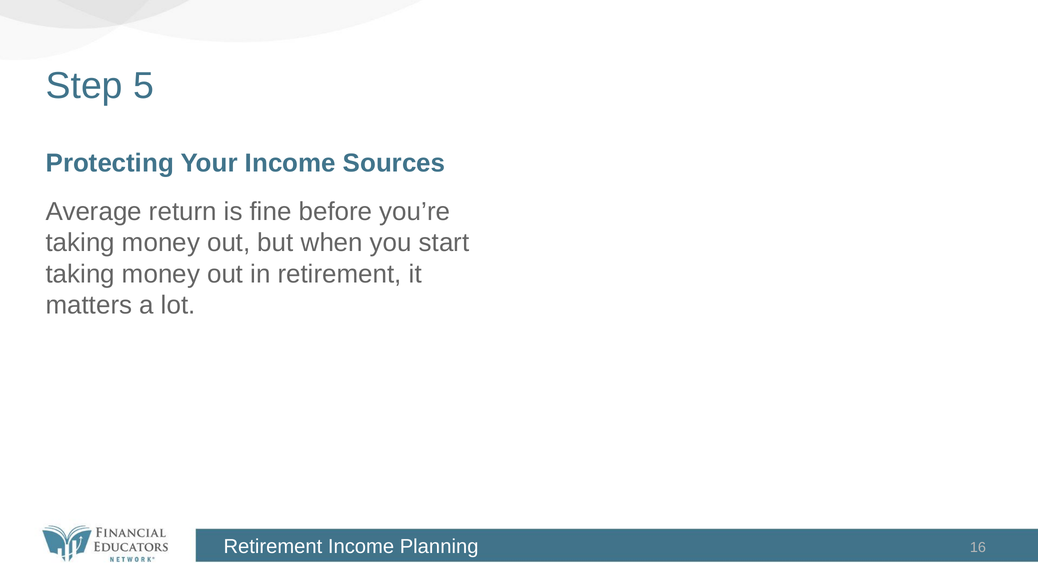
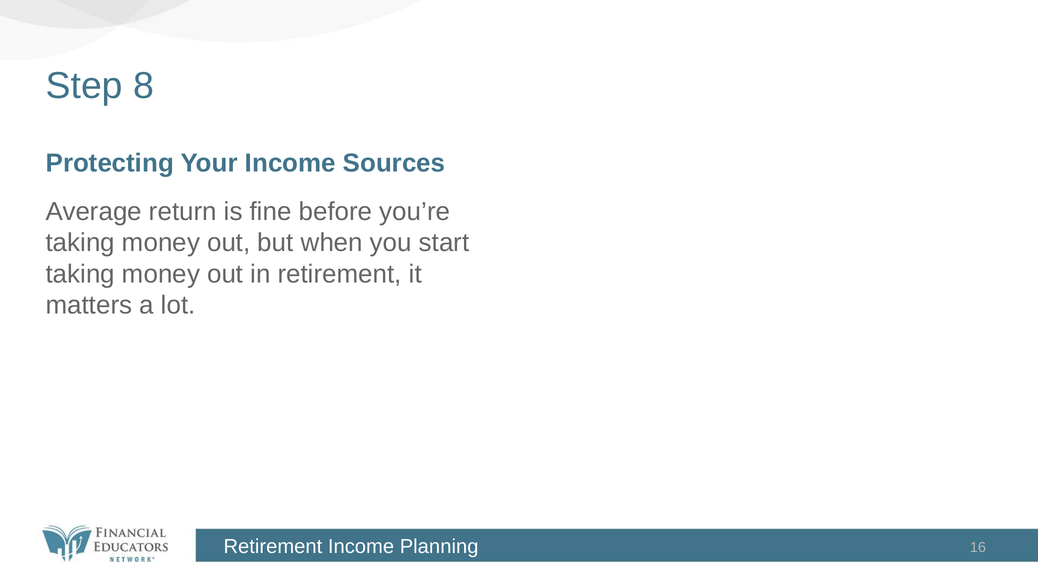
5: 5 -> 8
